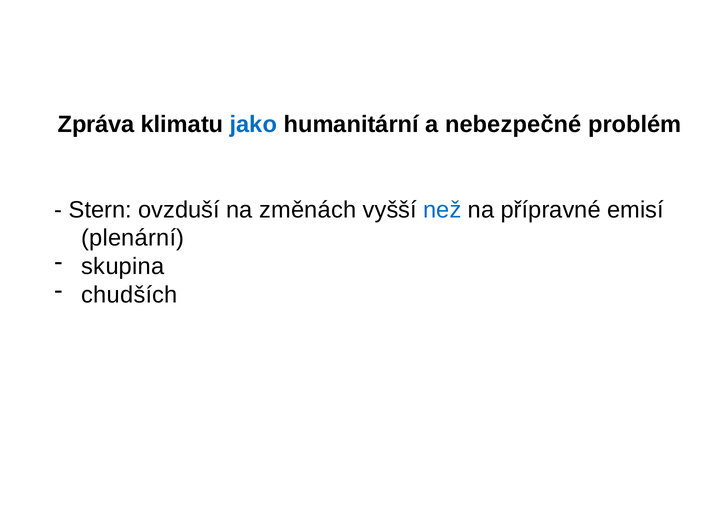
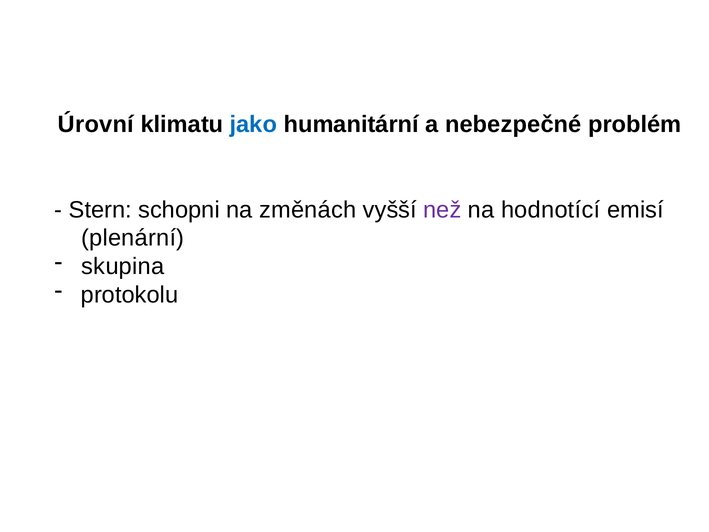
Zpráva: Zpráva -> Úrovní
ovzduší: ovzduší -> schopni
než colour: blue -> purple
přípravné: přípravné -> hodnotící
chudších: chudších -> protokolu
